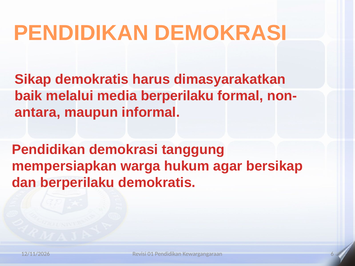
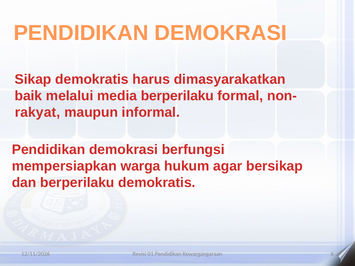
antara: antara -> rakyat
tanggung: tanggung -> berfungsi
